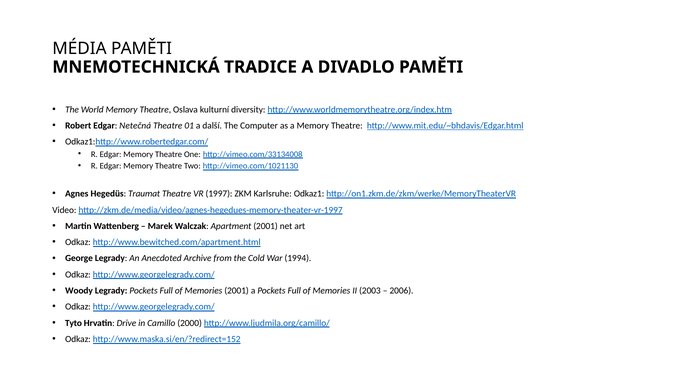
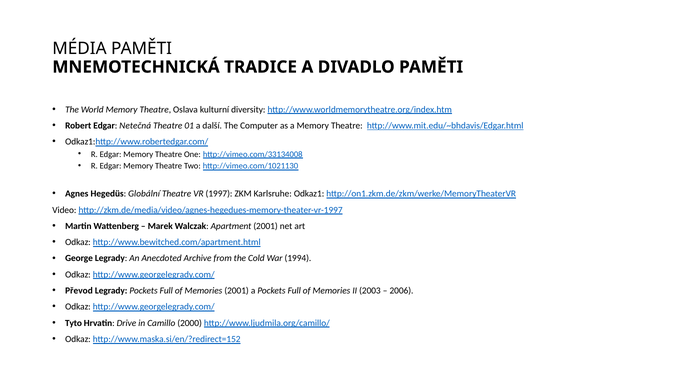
Traumat: Traumat -> Globální
Woody: Woody -> Převod
